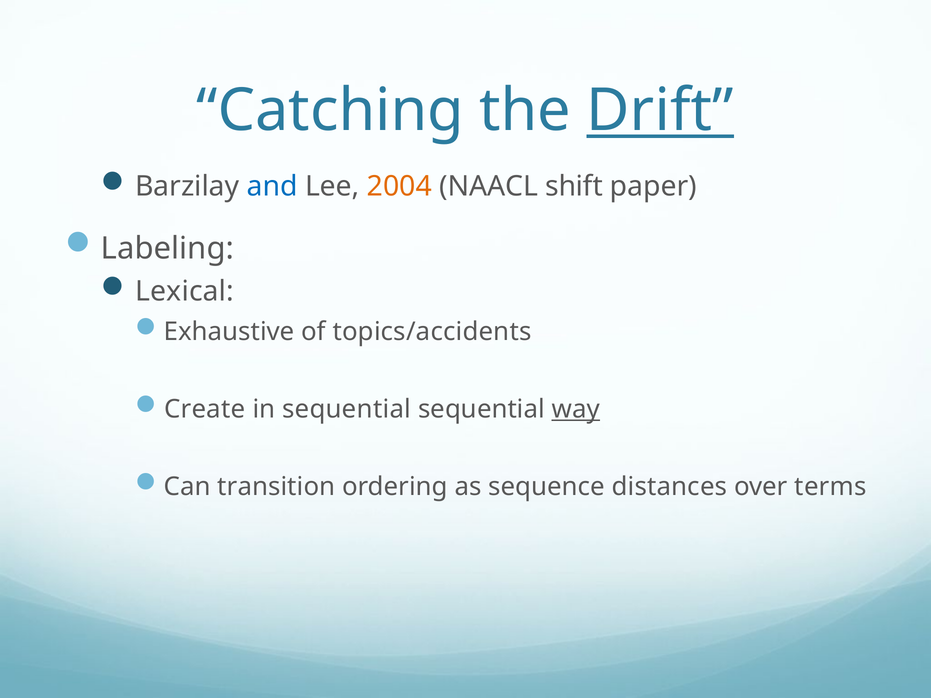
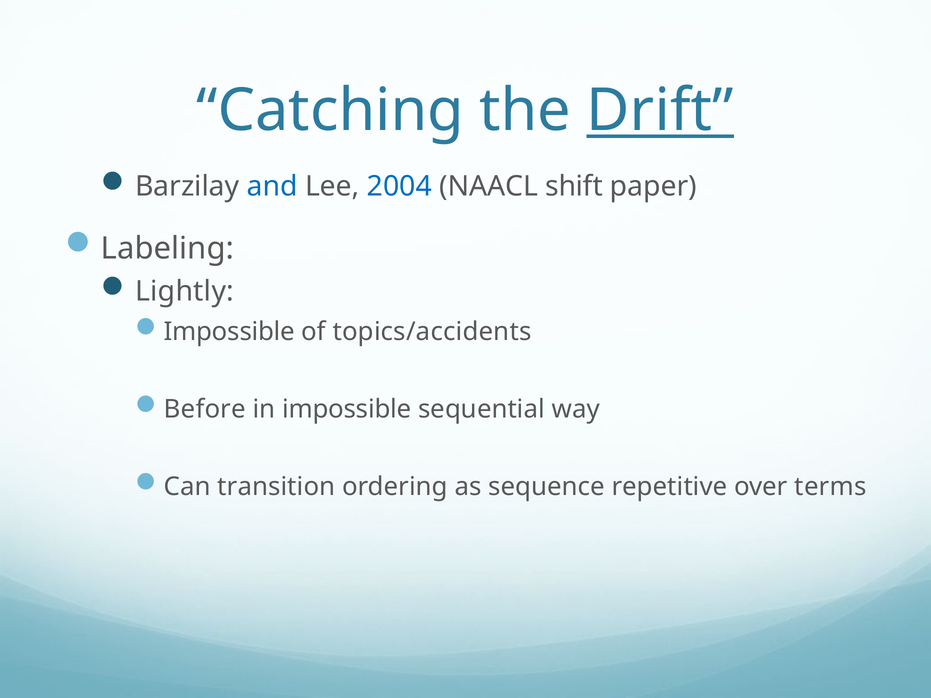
2004 colour: orange -> blue
Lexical: Lexical -> Lightly
Exhaustive at (229, 332): Exhaustive -> Impossible
Create: Create -> Before
in sequential: sequential -> impossible
way underline: present -> none
distances: distances -> repetitive
